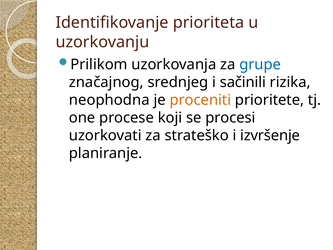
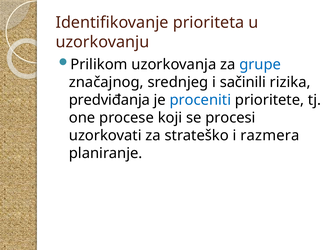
neophodna: neophodna -> predviđanja
proceniti colour: orange -> blue
izvršenje: izvršenje -> razmera
